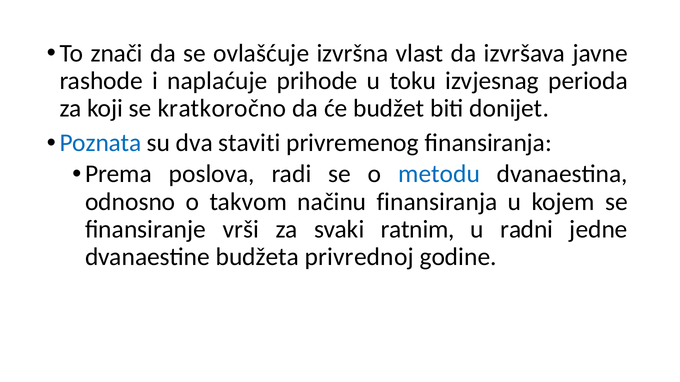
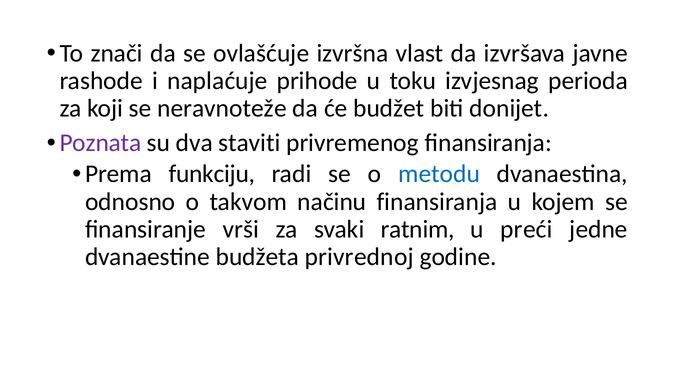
kratkoročno: kratkoročno -> neravnoteže
Poznata colour: blue -> purple
poslova: poslova -> funkciju
radni: radni -> preći
